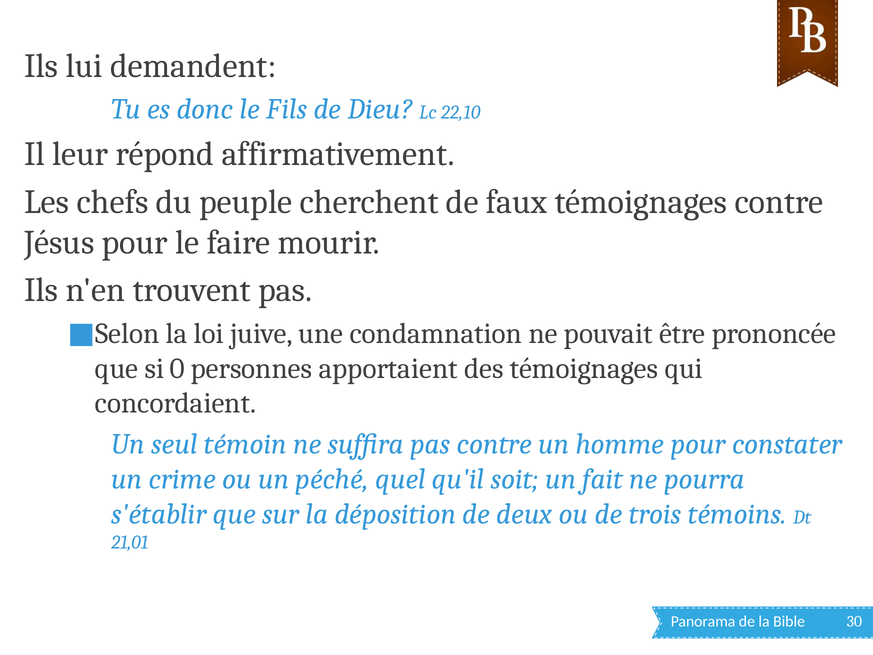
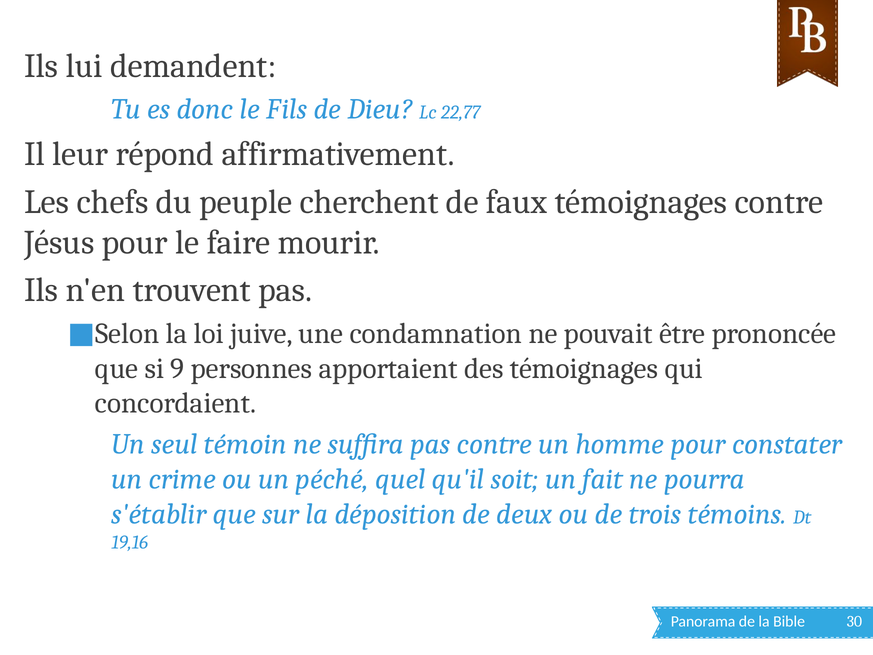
22,10: 22,10 -> 22,77
0: 0 -> 9
21,01: 21,01 -> 19,16
